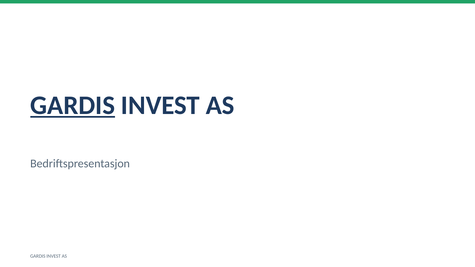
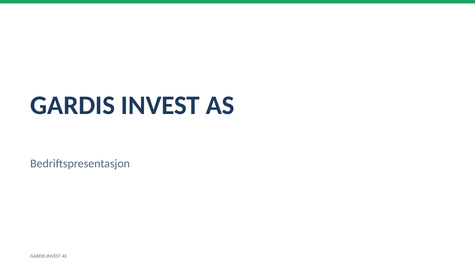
GARDIS at (73, 105) underline: present -> none
